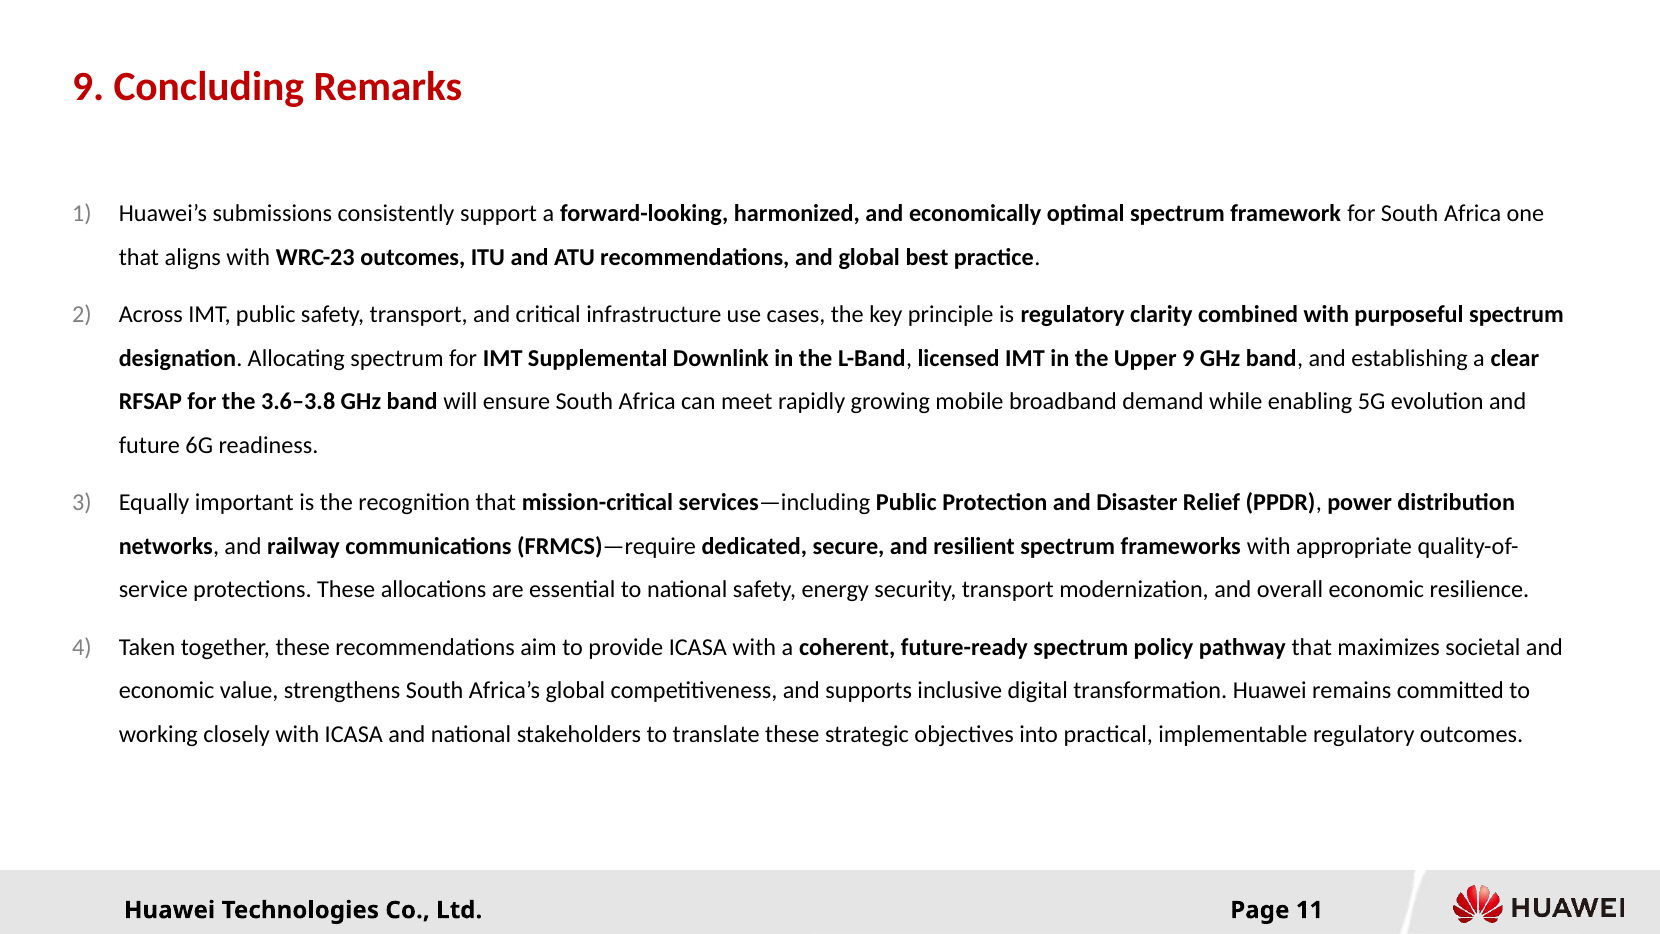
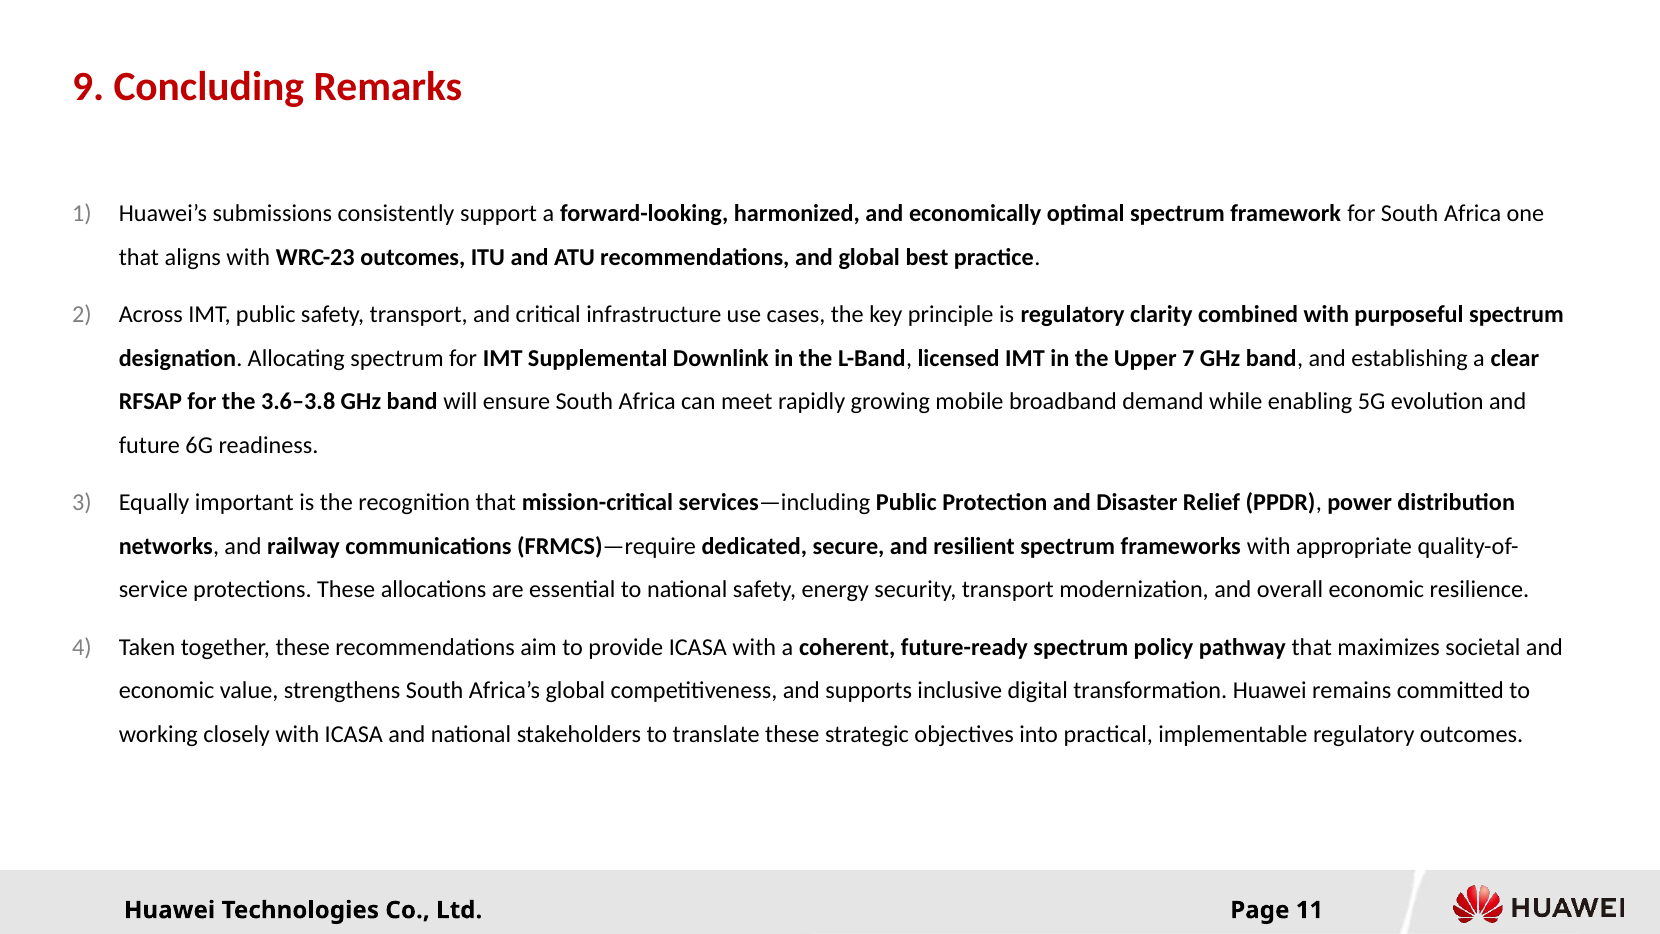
Upper 9: 9 -> 7
